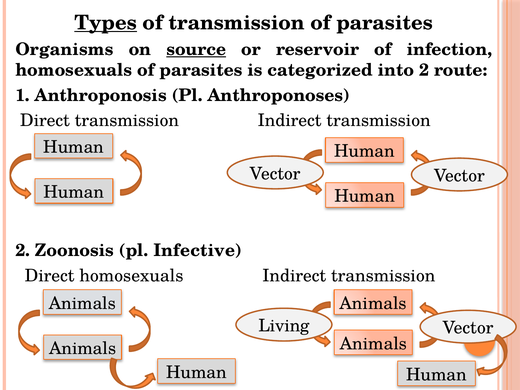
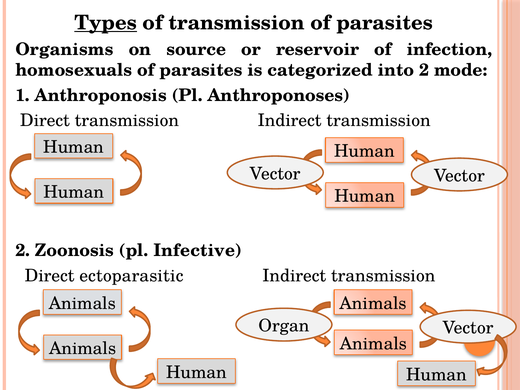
source underline: present -> none
route: route -> mode
Direct homosexuals: homosexuals -> ectoparasitic
Living: Living -> Organ
